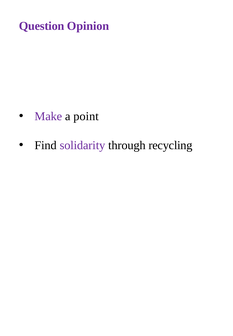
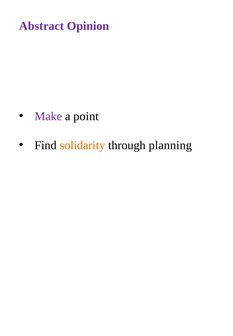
Question: Question -> Abstract
solidarity colour: purple -> orange
recycling: recycling -> planning
